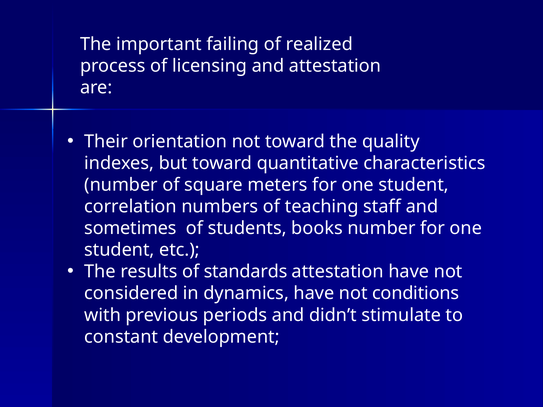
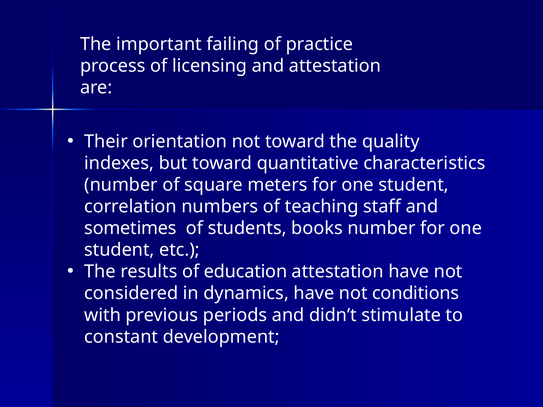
realized: realized -> practice
standards: standards -> education
